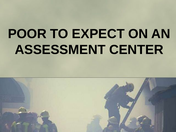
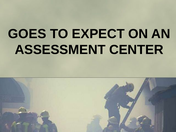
POOR: POOR -> GOES
